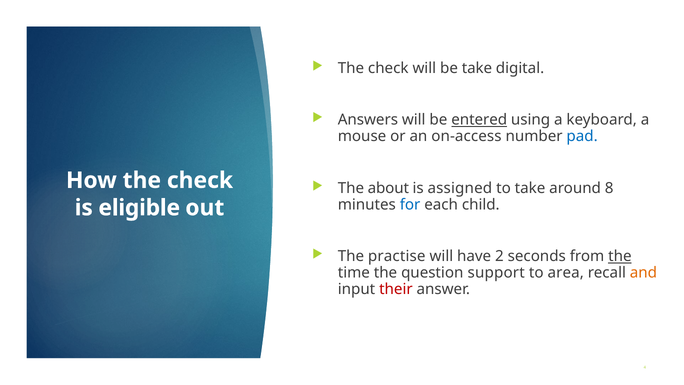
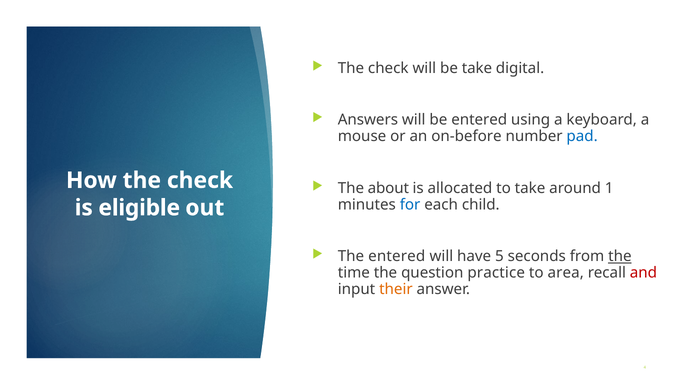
entered at (479, 120) underline: present -> none
on-access: on-access -> on-before
assigned: assigned -> allocated
8: 8 -> 1
The practise: practise -> entered
2: 2 -> 5
support: support -> practice
and colour: orange -> red
their colour: red -> orange
